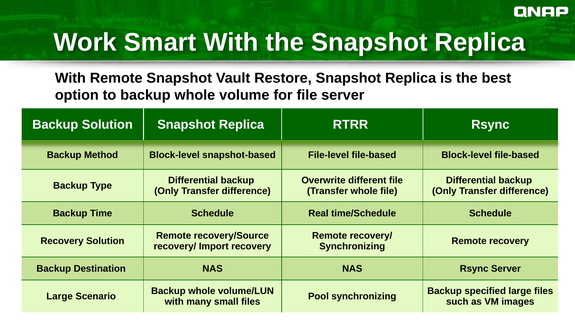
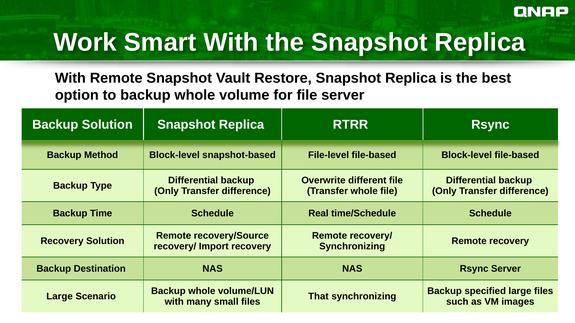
Pool: Pool -> That
